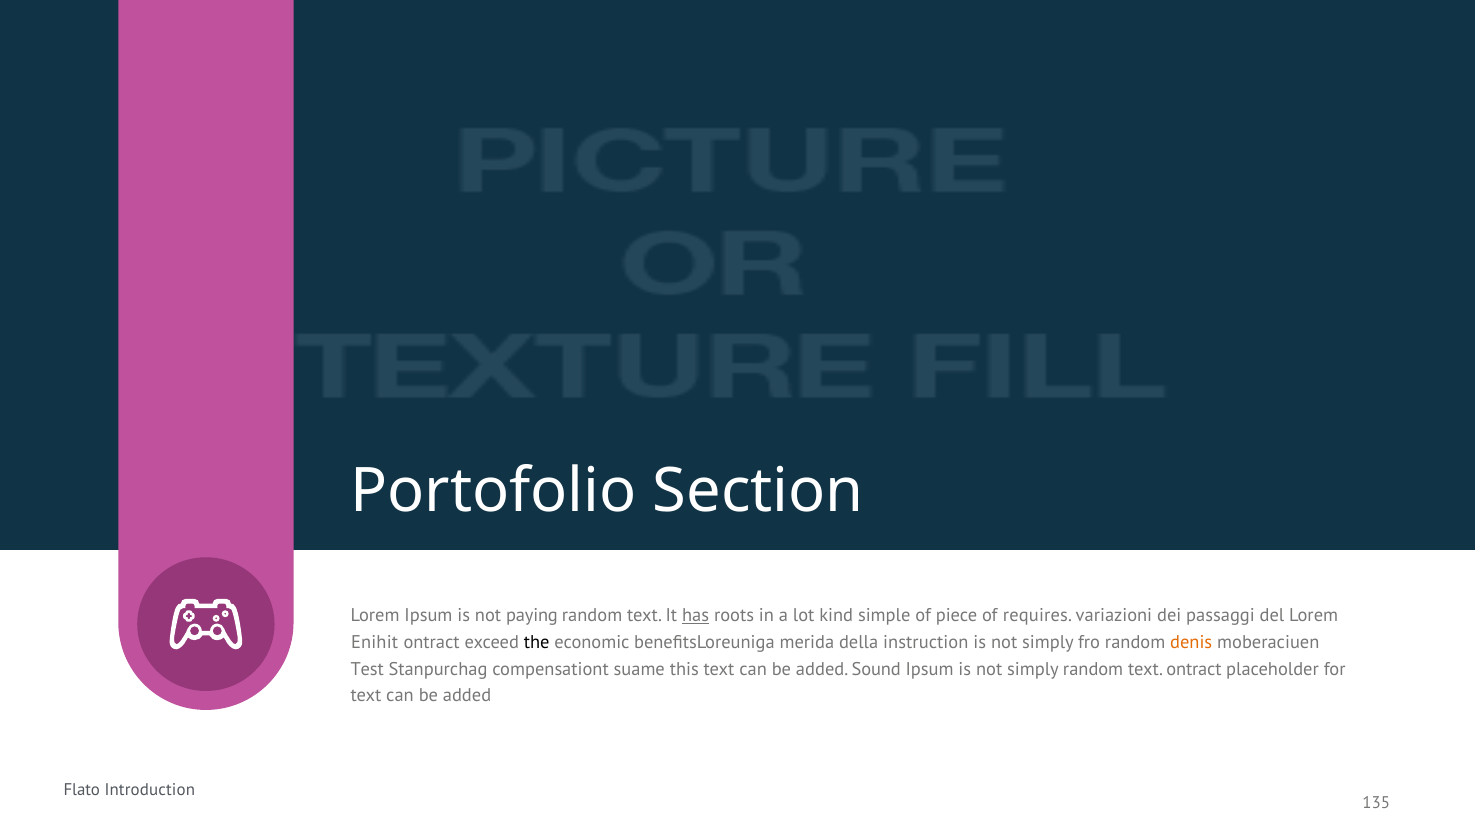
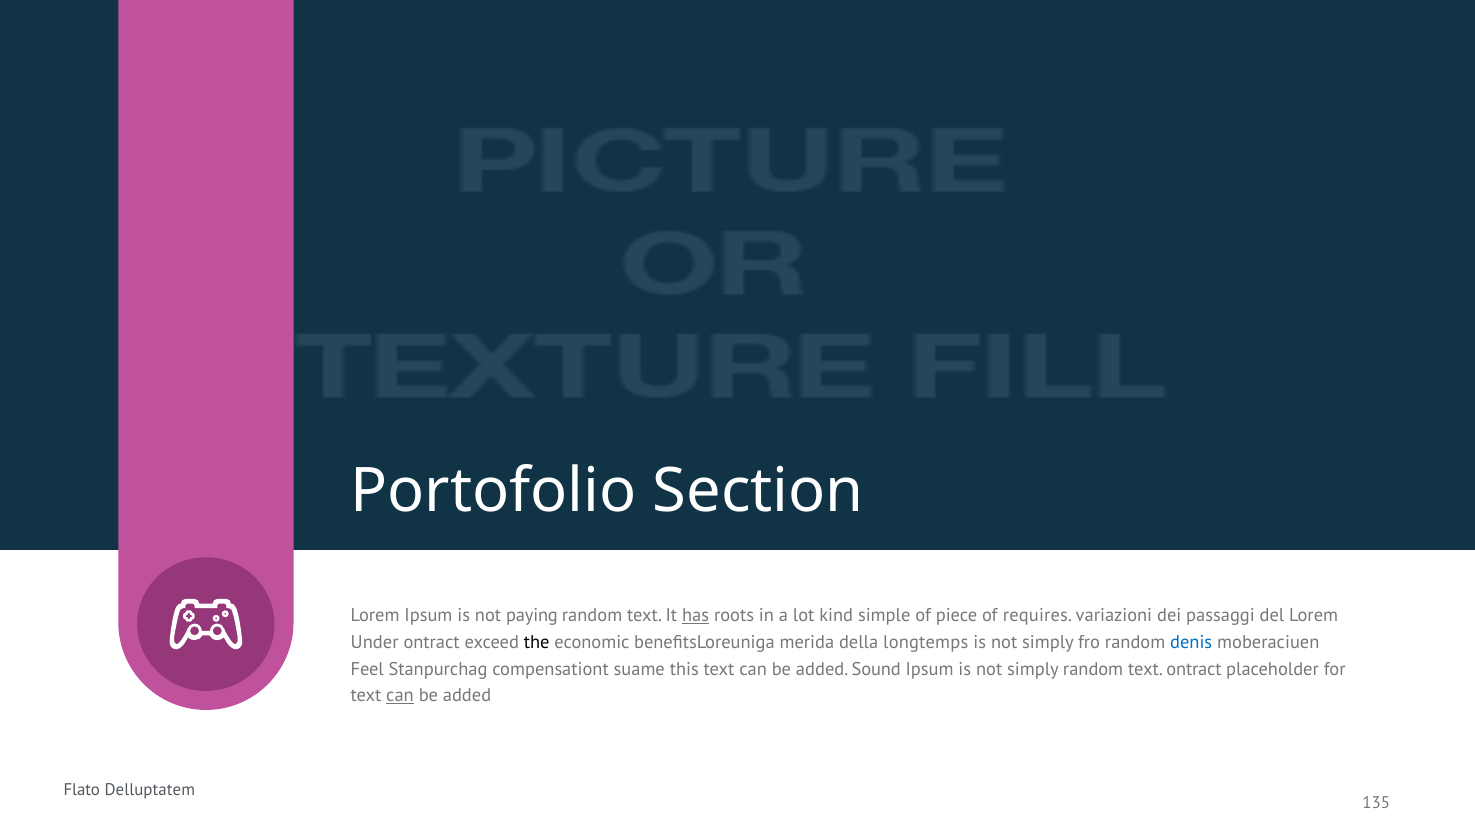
Enihit: Enihit -> Under
instruction: instruction -> longtemps
denis colour: orange -> blue
Test: Test -> Feel
can at (400, 695) underline: none -> present
Introduction: Introduction -> Delluptatem
